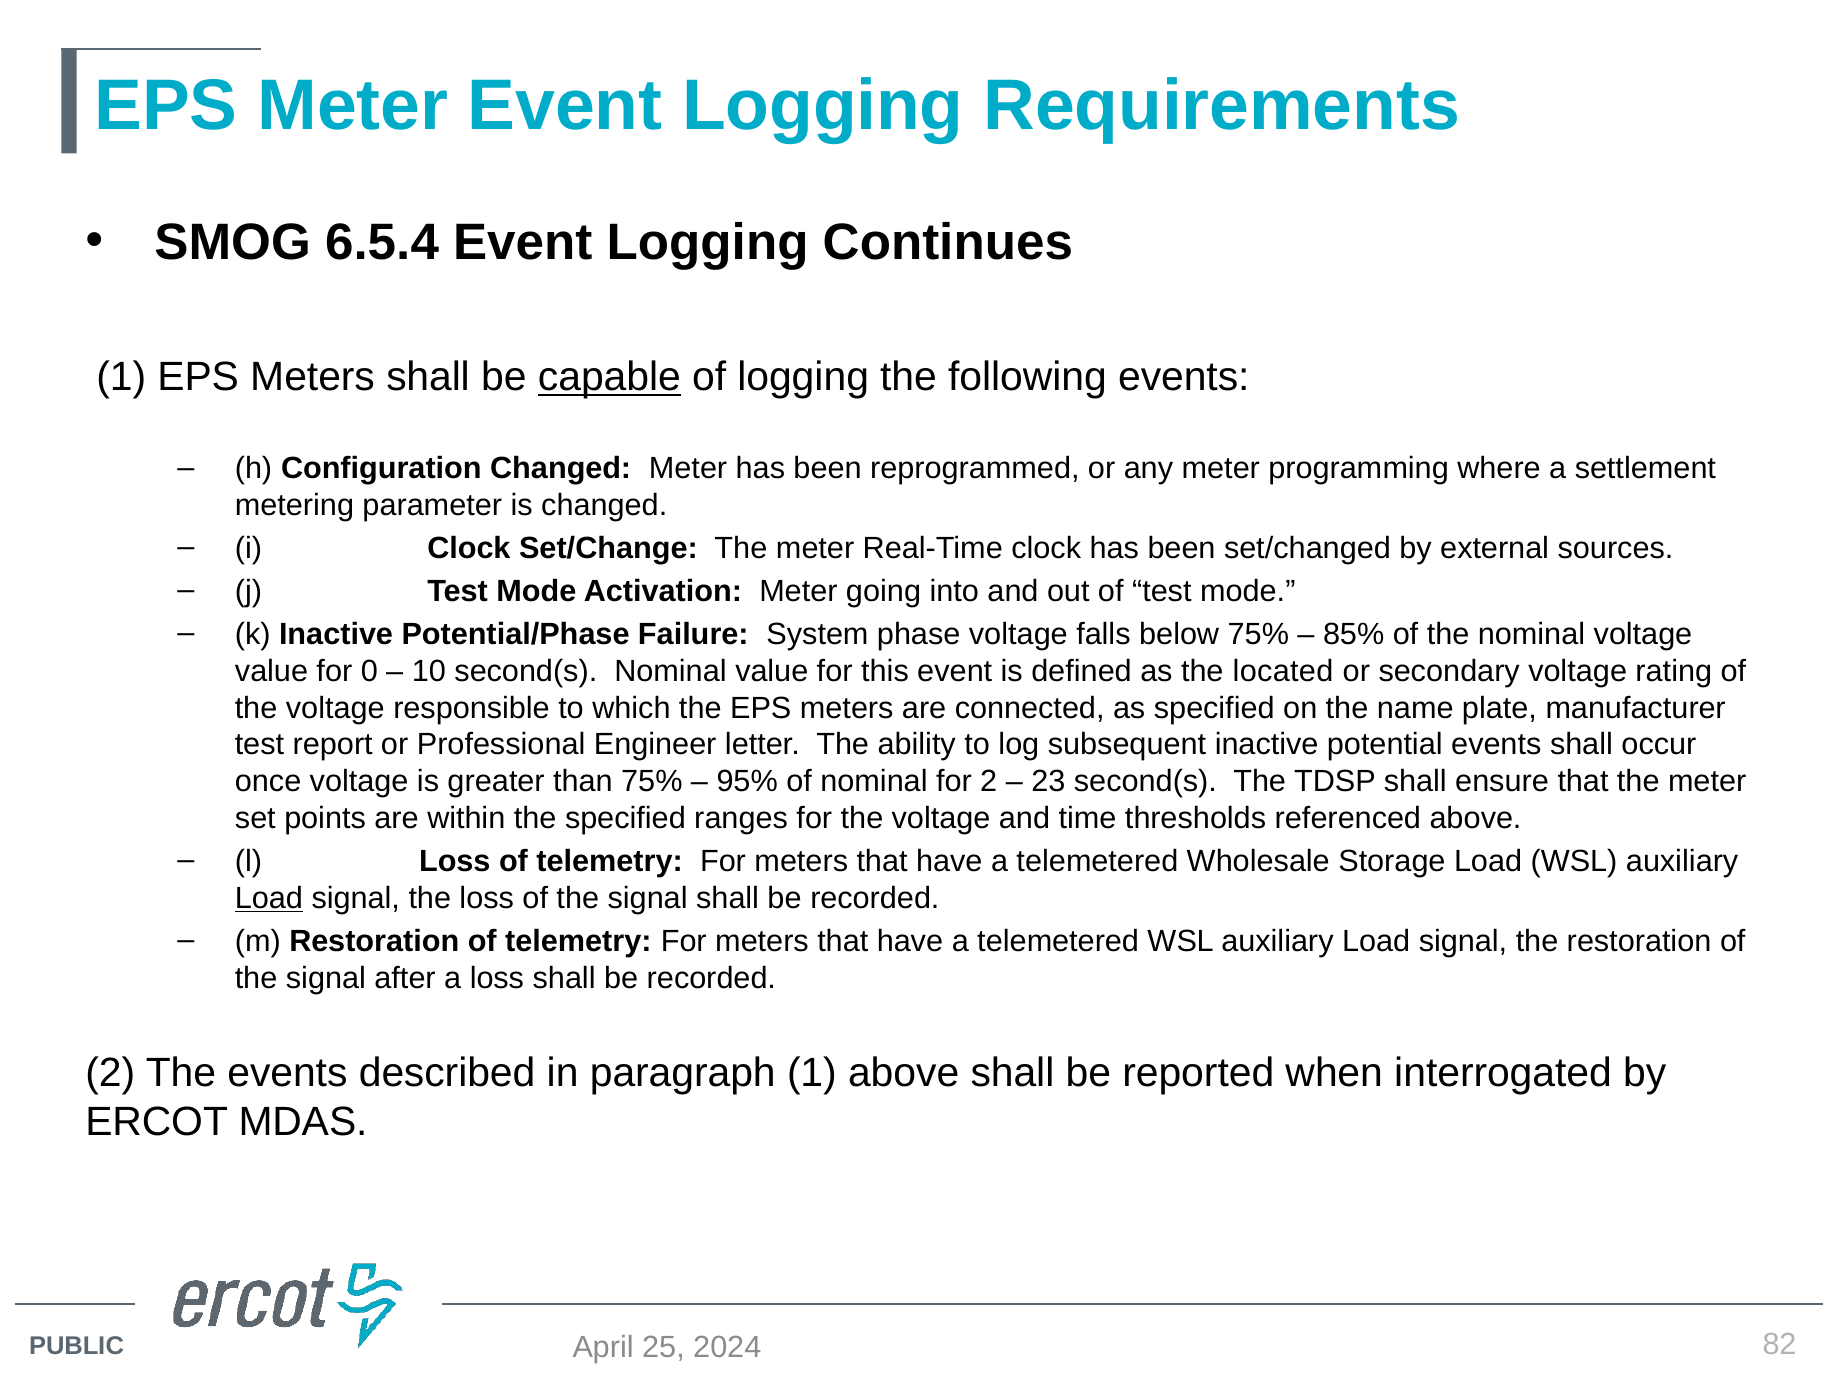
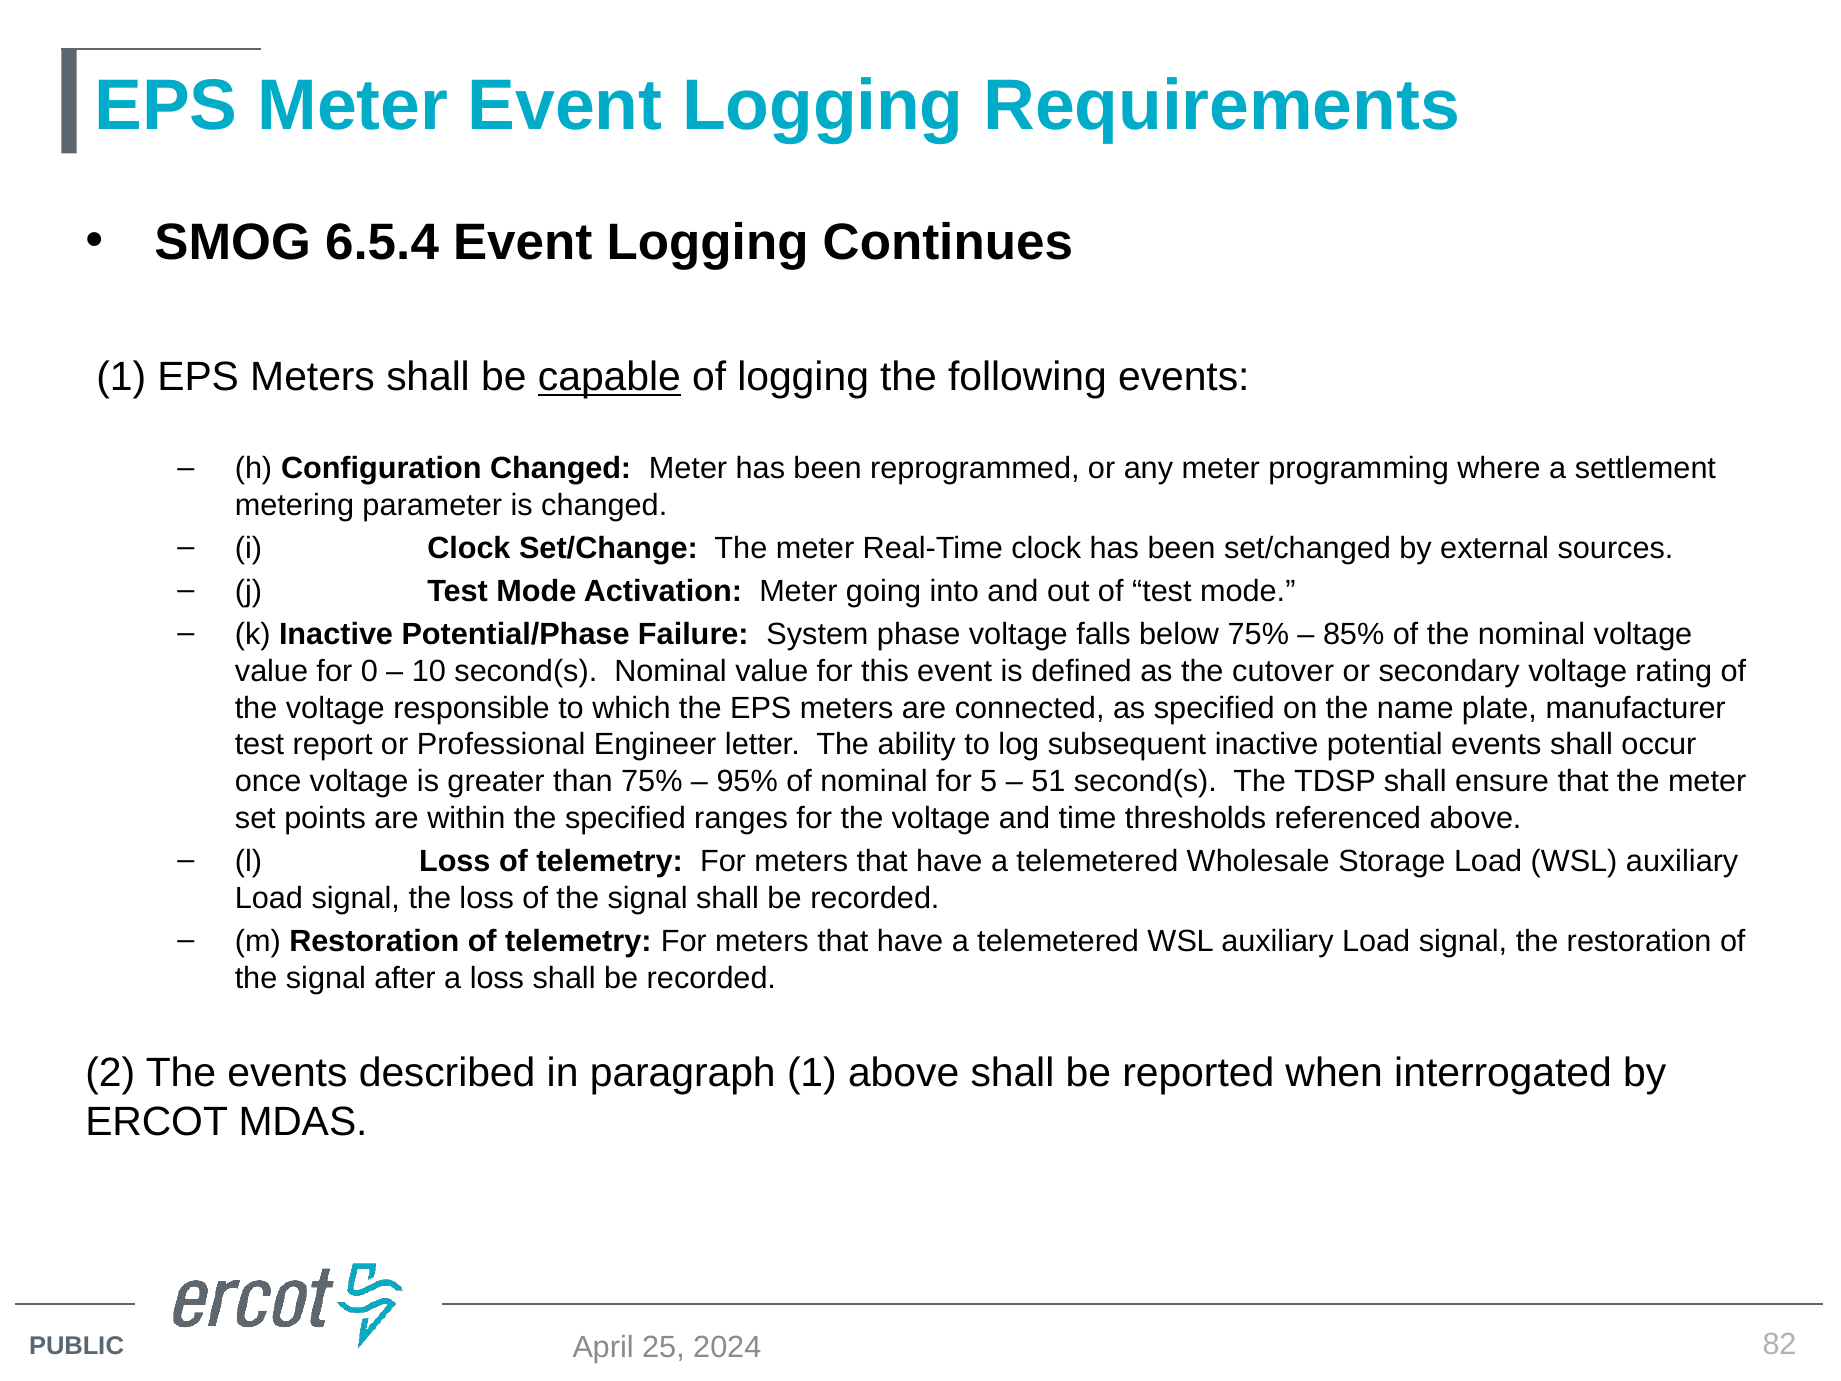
located: located -> cutover
for 2: 2 -> 5
23: 23 -> 51
Load at (269, 898) underline: present -> none
